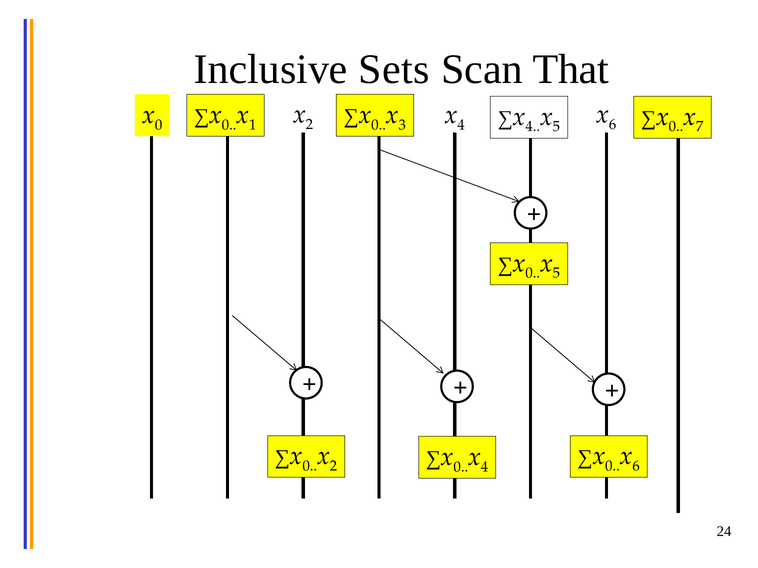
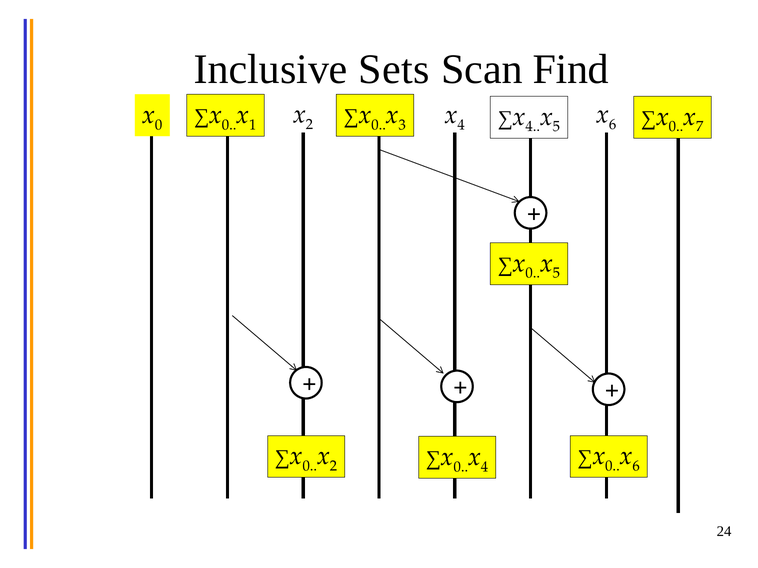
That: That -> Find
